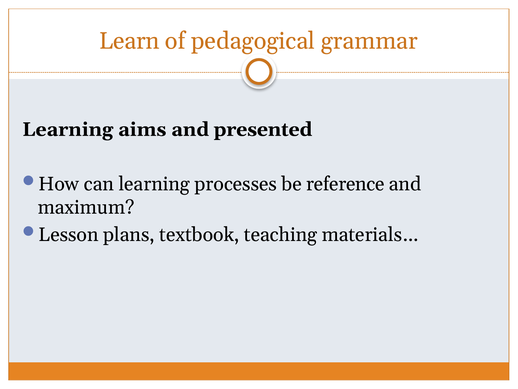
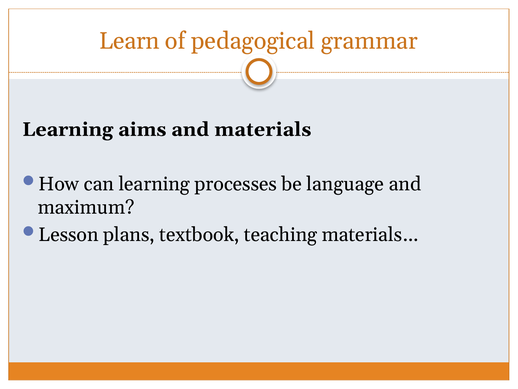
presented: presented -> materials
reference: reference -> language
